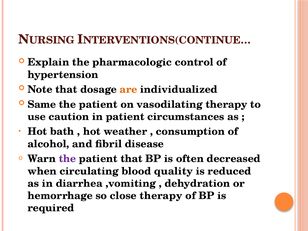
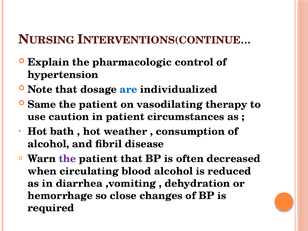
are colour: orange -> blue
blood quality: quality -> alcohol
close therapy: therapy -> changes
